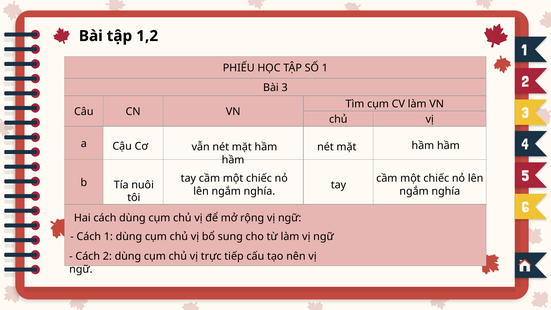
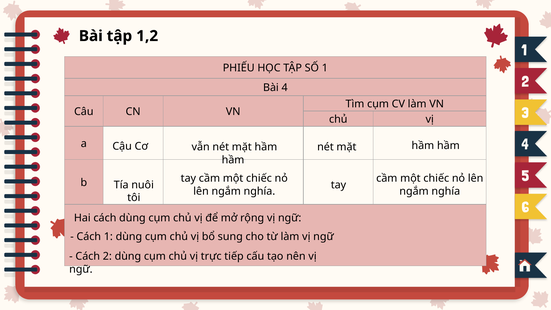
Bài 3: 3 -> 4
